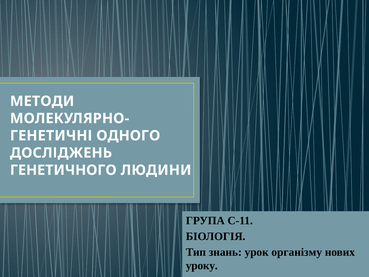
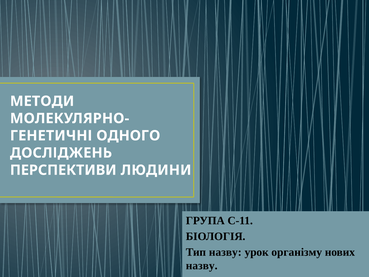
ГЕНЕТИЧНОГО: ГЕНЕТИЧНОГО -> ПЕРСПЕКТИВИ
Тип знань: знань -> назву
уроку at (202, 266): уроку -> назву
